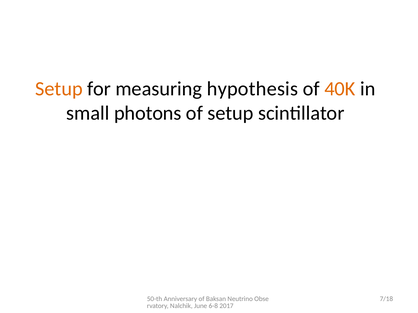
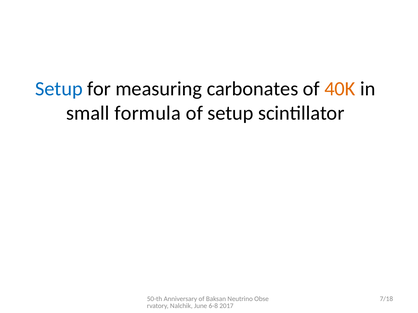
Setup at (59, 89) colour: orange -> blue
hypothesis: hypothesis -> carbonates
photons: photons -> formula
